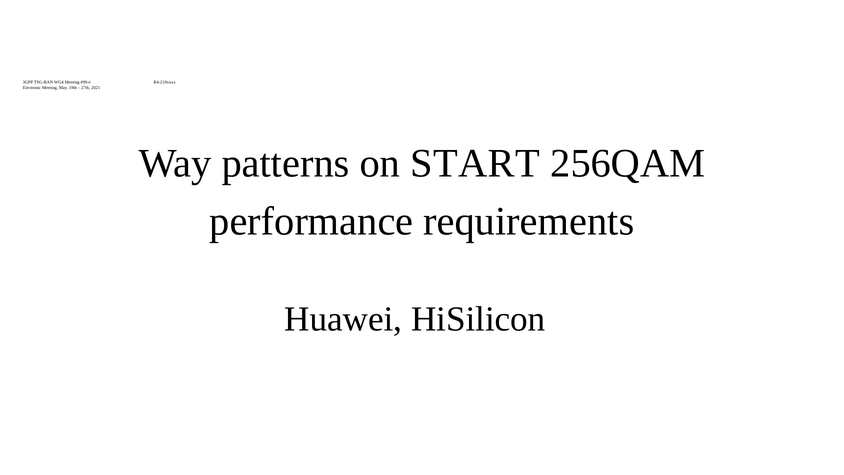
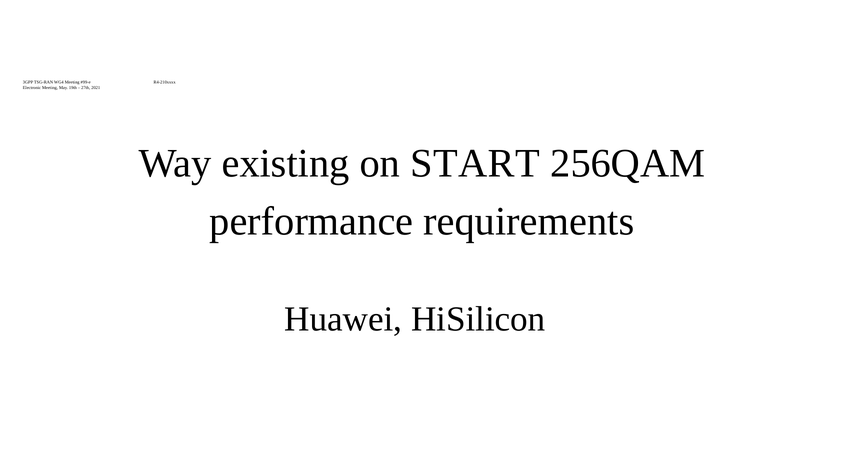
patterns: patterns -> existing
